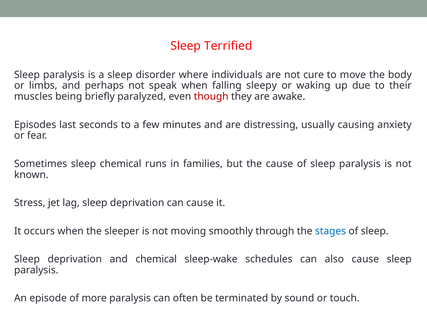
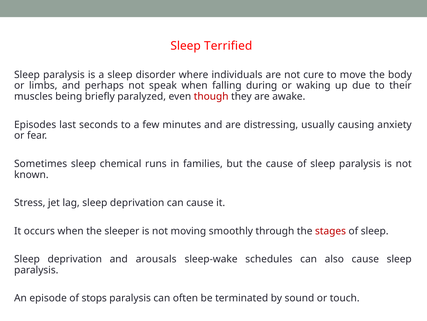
sleepy: sleepy -> during
stages colour: blue -> red
and chemical: chemical -> arousals
more: more -> stops
